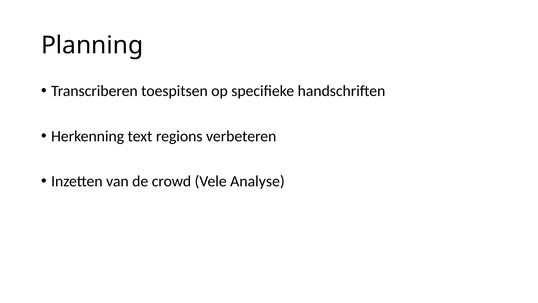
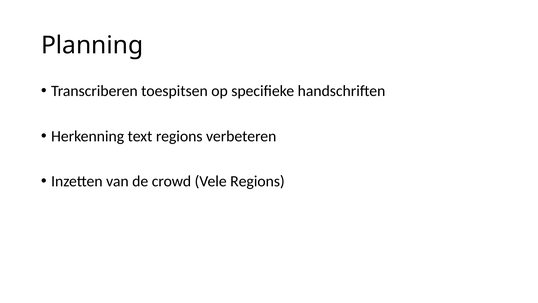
Vele Analyse: Analyse -> Regions
